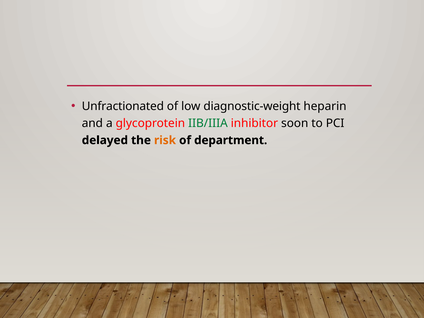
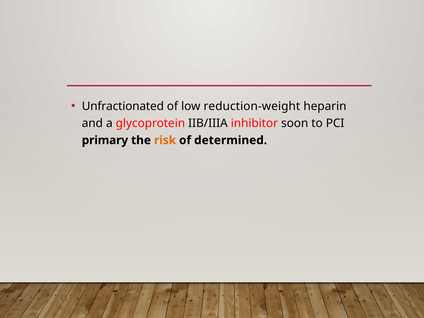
diagnostic-weight: diagnostic-weight -> reduction-weight
IIB/IIIA colour: green -> black
delayed: delayed -> primary
department: department -> determined
